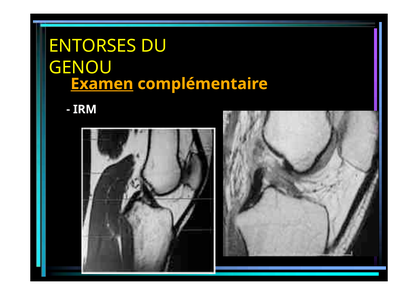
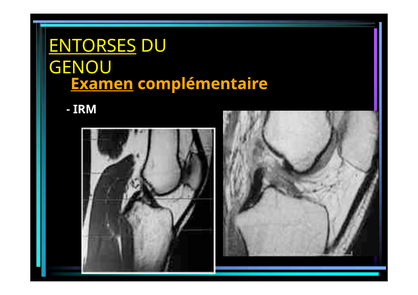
ENTORSES underline: none -> present
